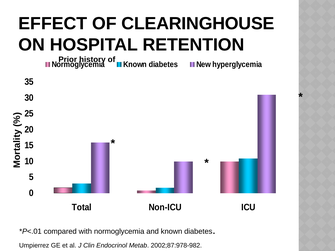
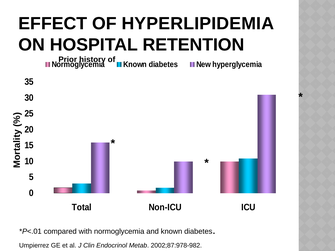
CLEARINGHOUSE: CLEARINGHOUSE -> HYPERLIPIDEMIA
